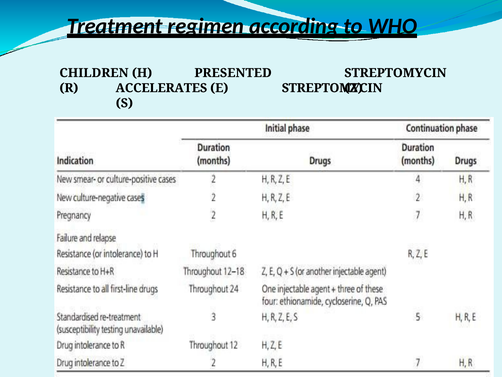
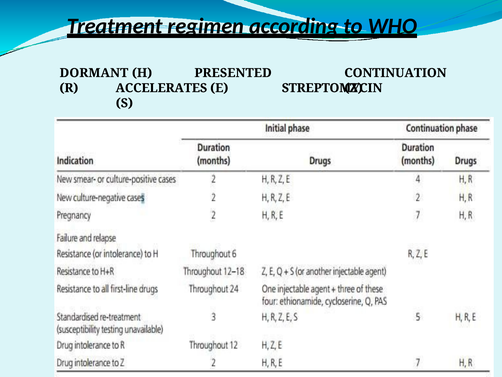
CHILDREN: CHILDREN -> DORMANT
STREPTOMYCIN at (395, 73): STREPTOMYCIN -> CONTINUATION
